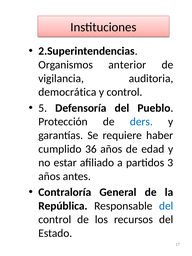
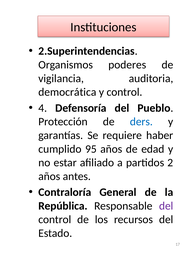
anterior: anterior -> poderes
5: 5 -> 4
36: 36 -> 95
3: 3 -> 2
del at (166, 206) colour: blue -> purple
